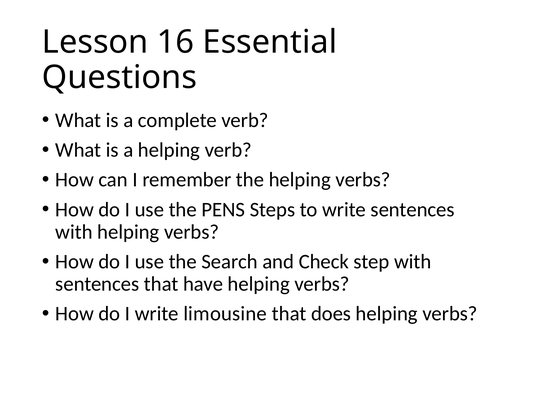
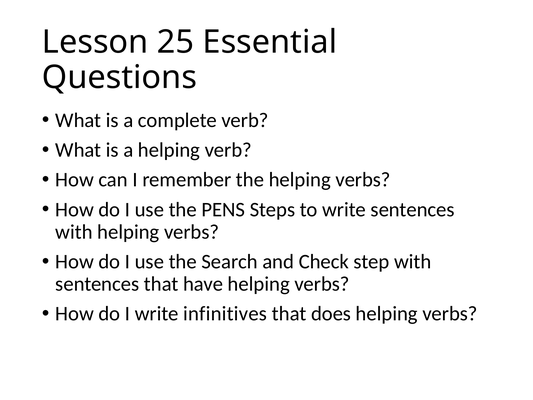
16: 16 -> 25
limousine: limousine -> infinitives
